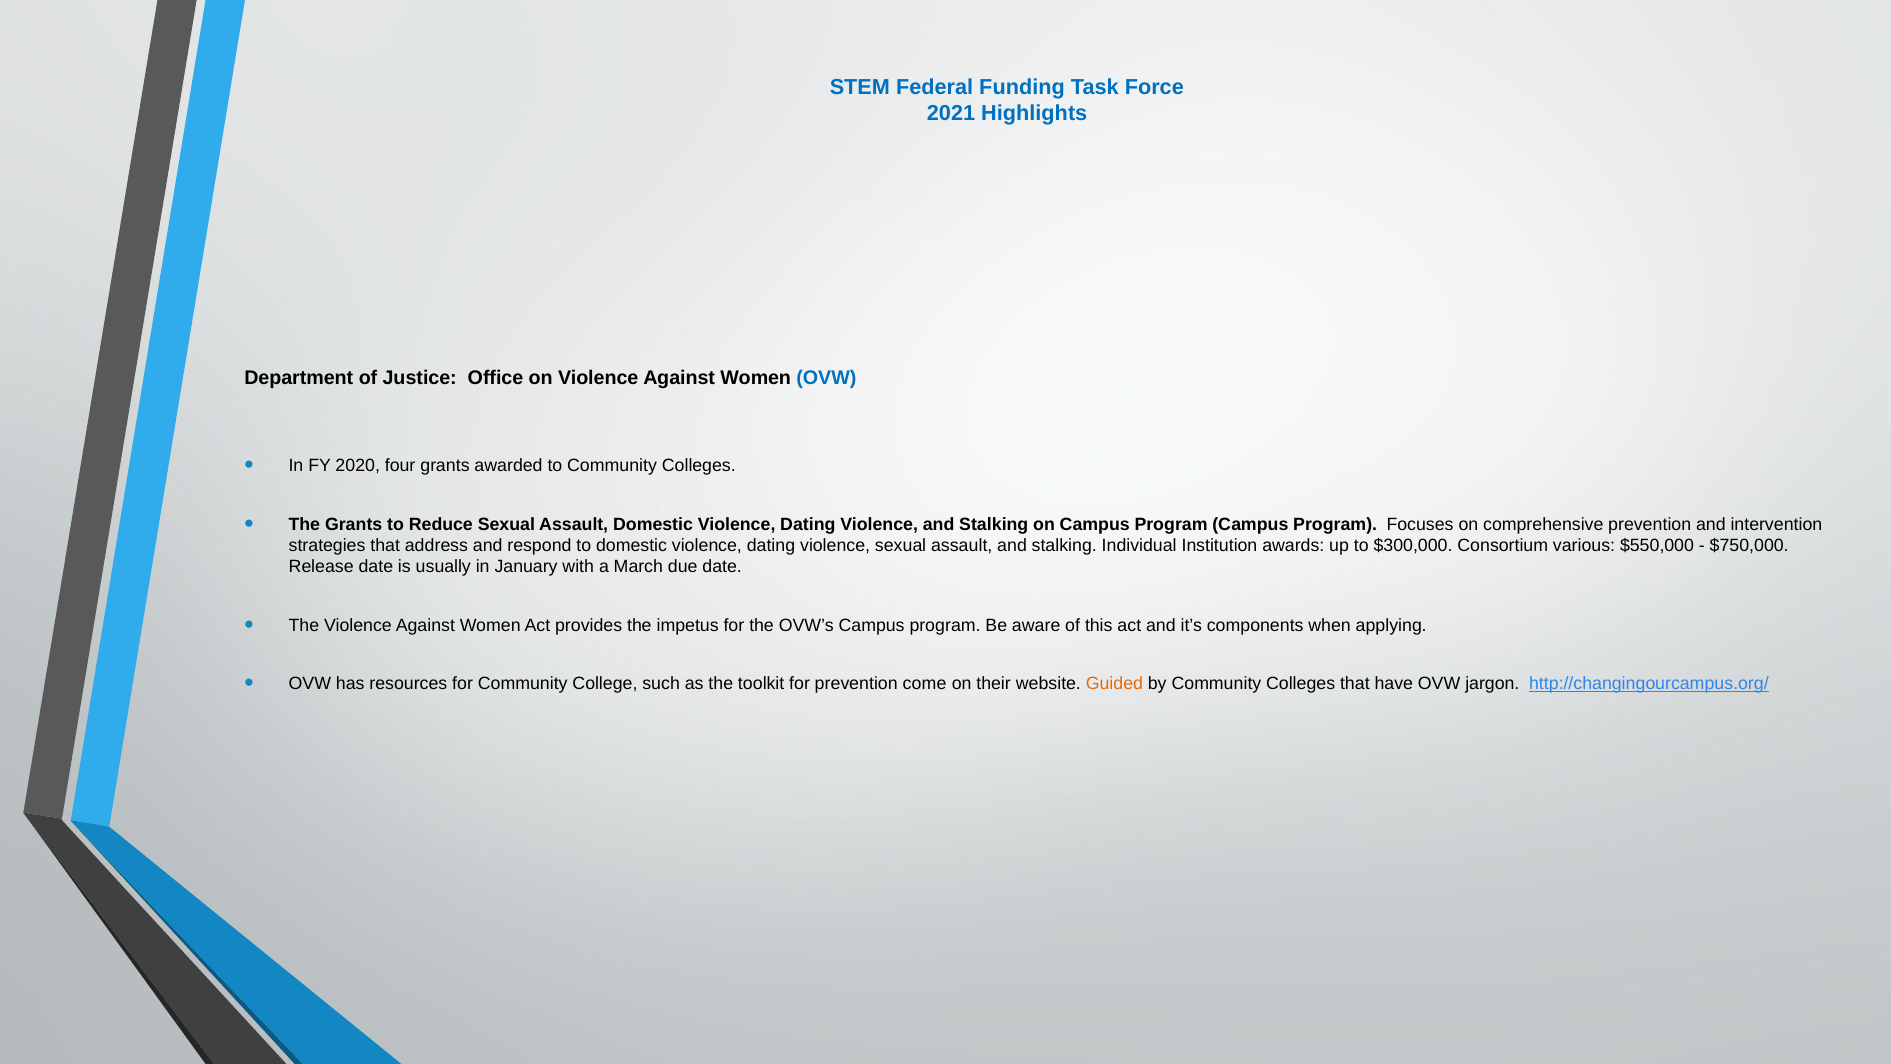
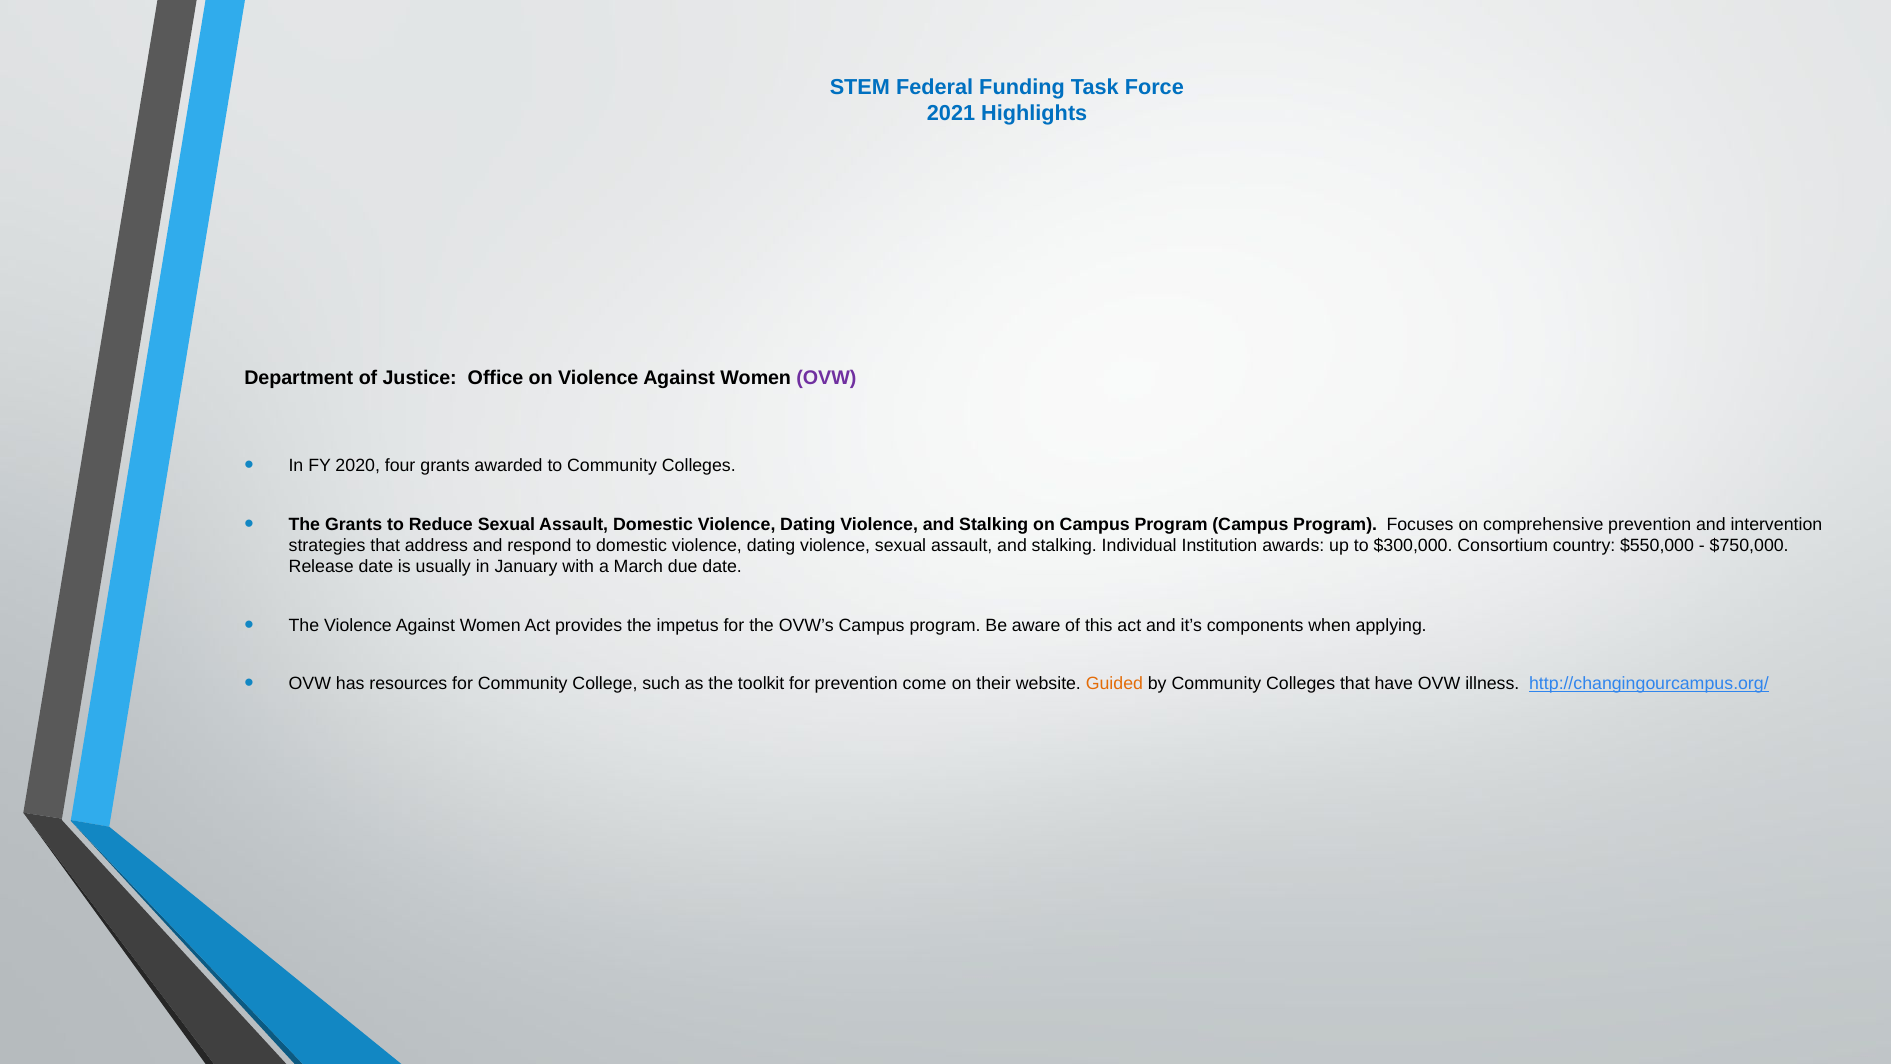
OVW at (826, 378) colour: blue -> purple
various: various -> country
jargon: jargon -> illness
